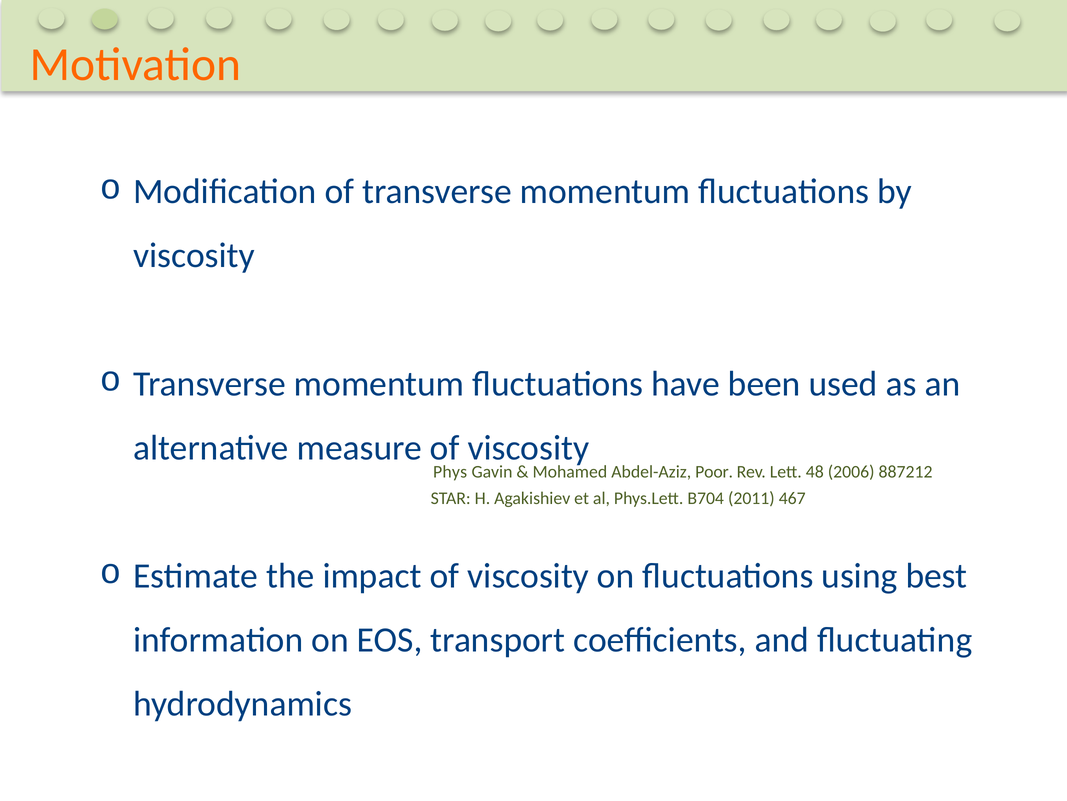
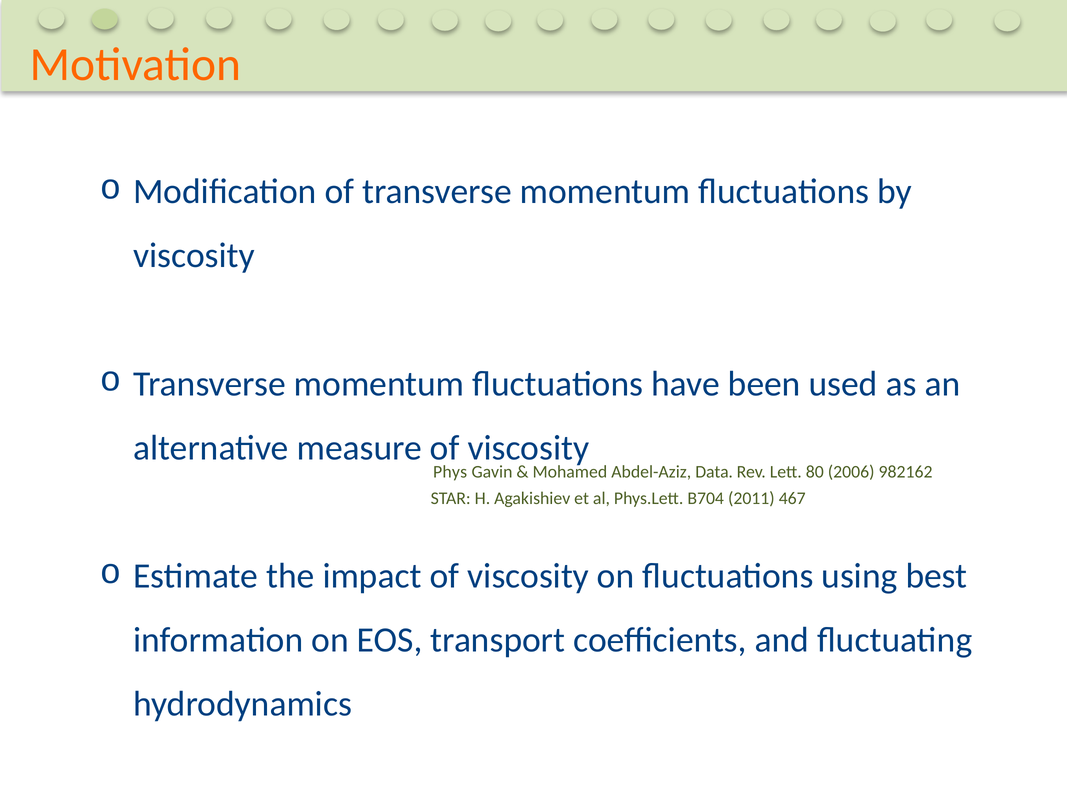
Poor: Poor -> Data
48: 48 -> 80
887212: 887212 -> 982162
